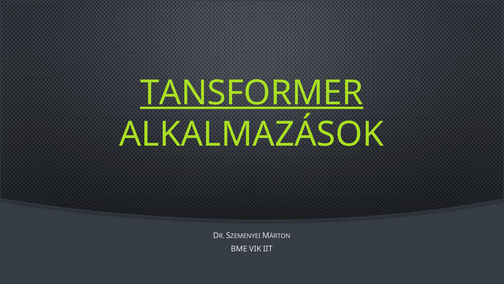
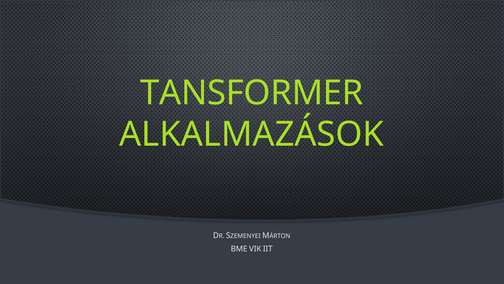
TANSFORMER underline: present -> none
